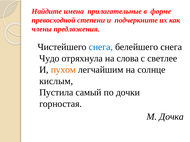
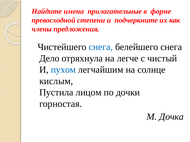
Чудо: Чудо -> Дело
слова: слова -> легче
светлее: светлее -> чистый
пухом colour: orange -> blue
самый: самый -> лицом
